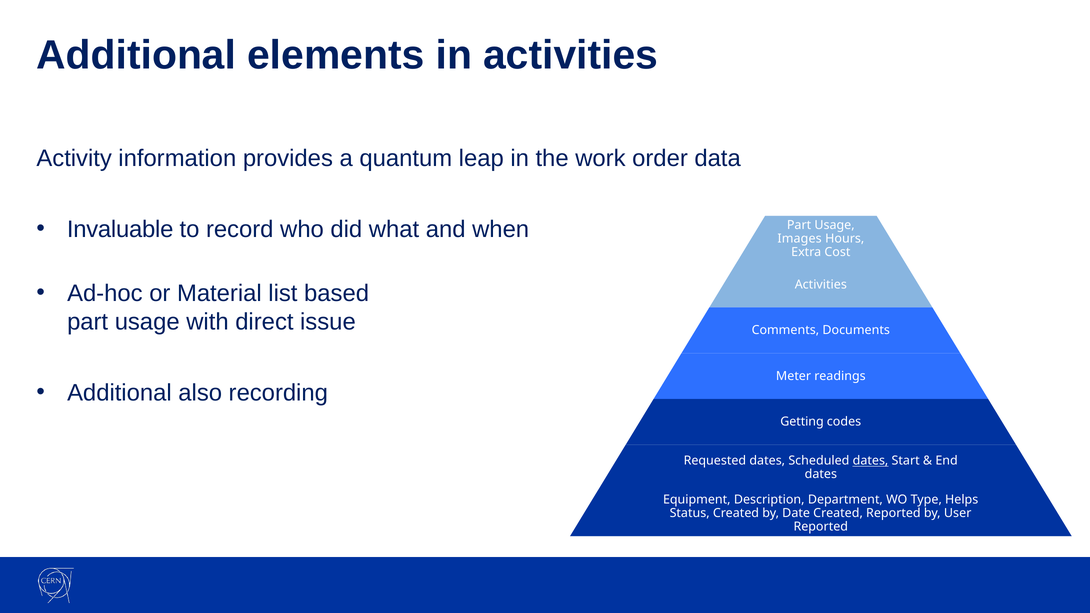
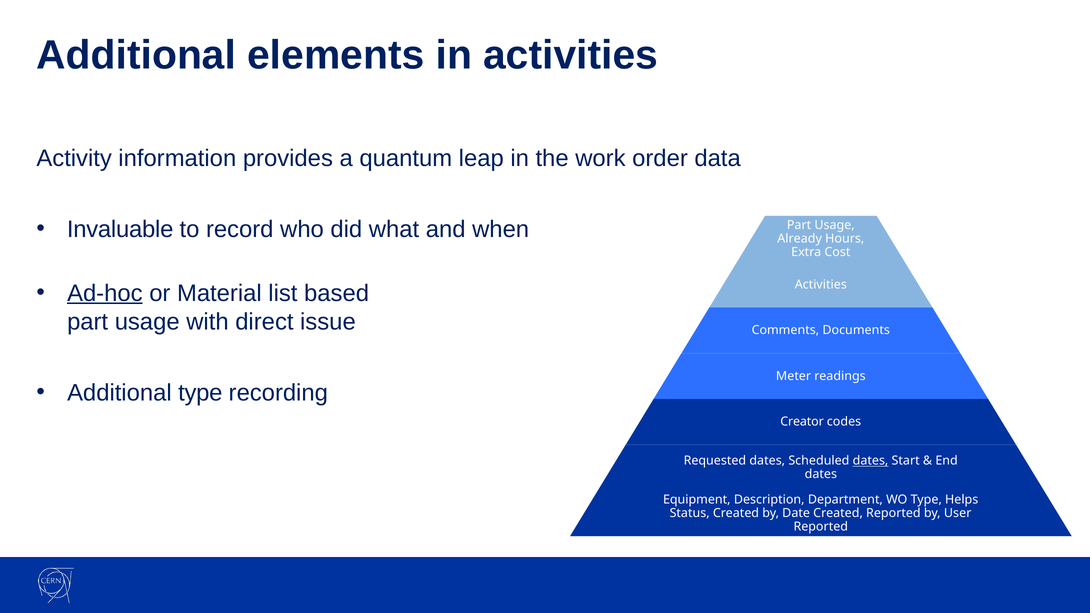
Images: Images -> Already
Ad-hoc underline: none -> present
Additional also: also -> type
Getting: Getting -> Creator
